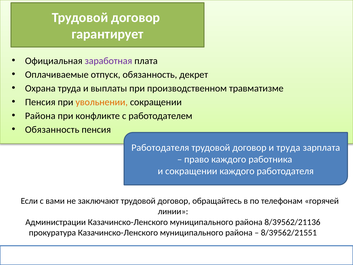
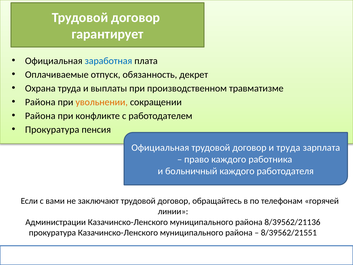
заработная colour: purple -> blue
Пенсия at (40, 102): Пенсия -> Района
Обязанность at (52, 129): Обязанность -> Прокуратура
Работодателя at (160, 147): Работодателя -> Официальная
и сокращении: сокращении -> больничный
